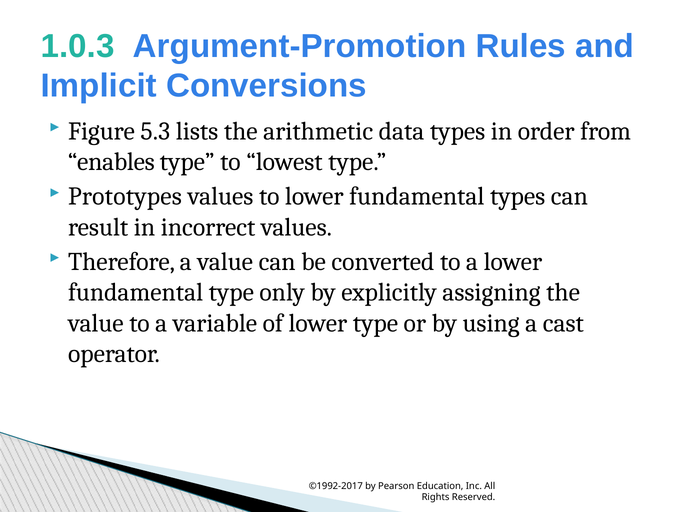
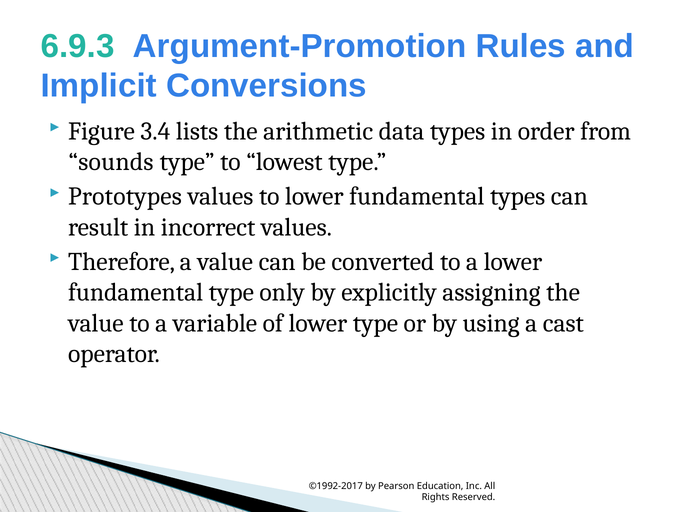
1.0.3: 1.0.3 -> 6.9.3
5.3: 5.3 -> 3.4
enables: enables -> sounds
